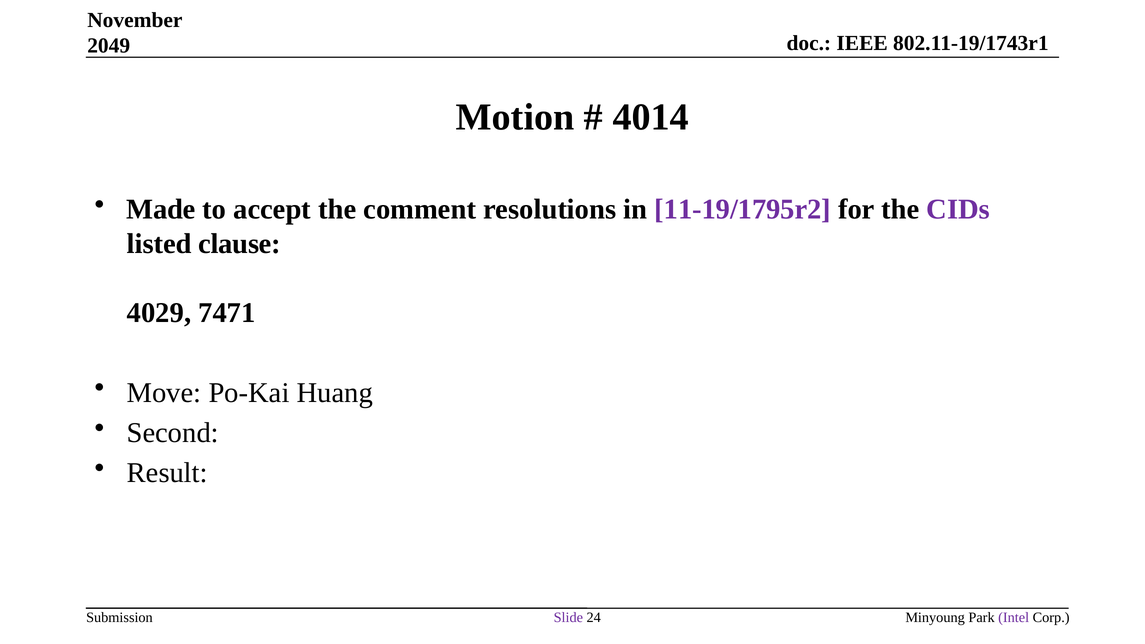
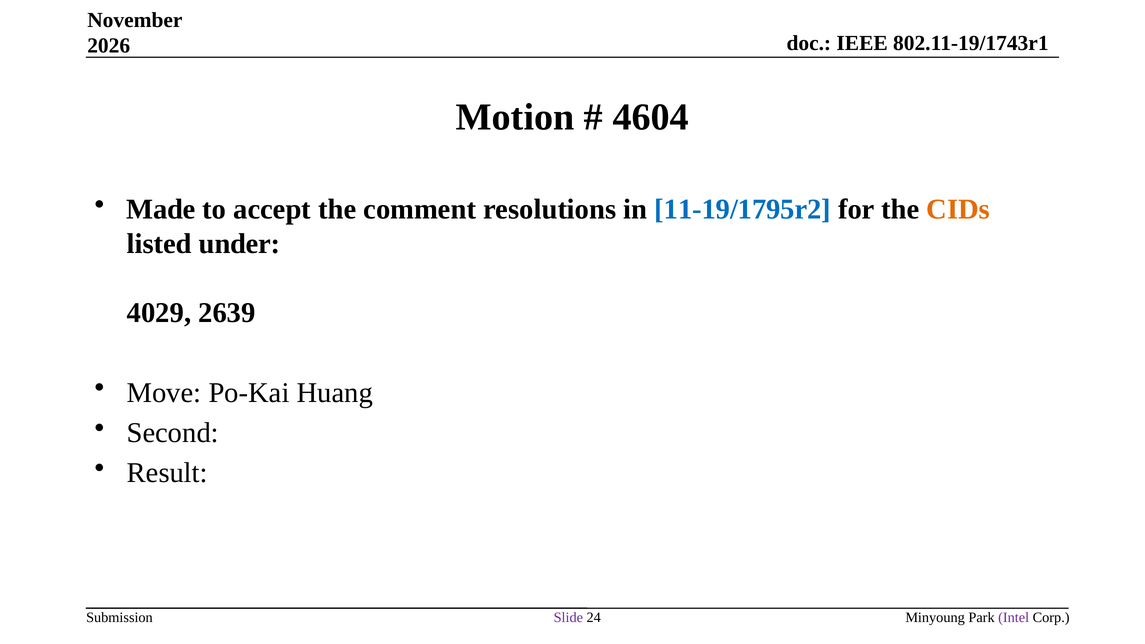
2049: 2049 -> 2026
4014: 4014 -> 4604
11-19/1795r2 colour: purple -> blue
CIDs colour: purple -> orange
clause: clause -> under
7471: 7471 -> 2639
